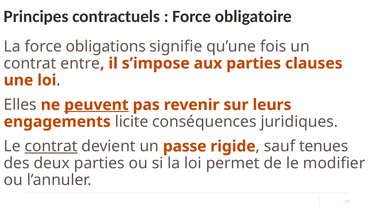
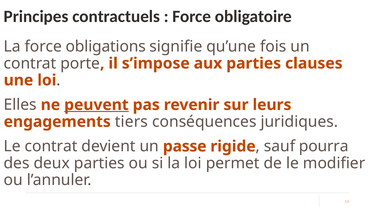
entre: entre -> porte
licite: licite -> tiers
contrat at (51, 146) underline: present -> none
tenues: tenues -> pourra
